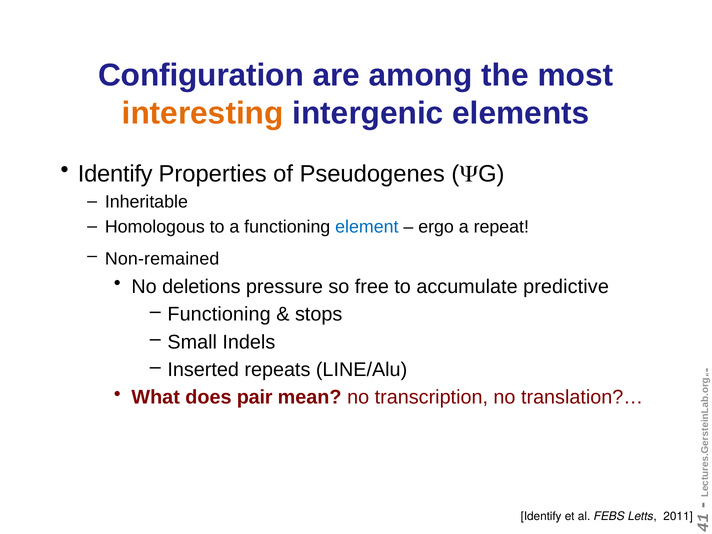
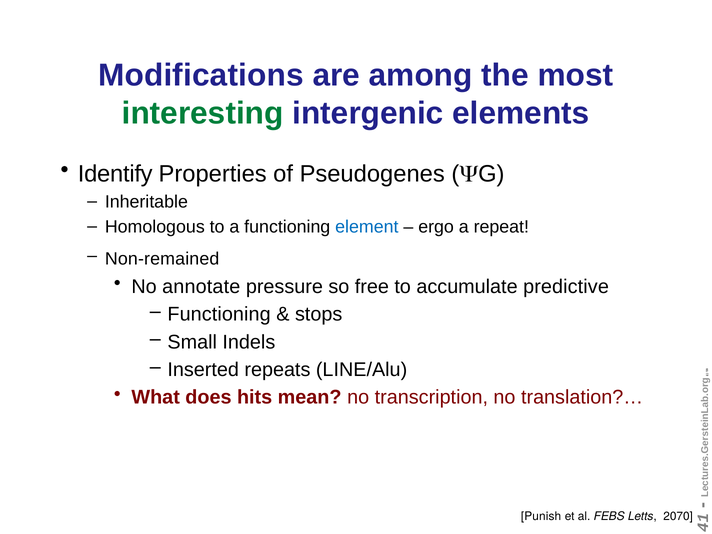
Configuration: Configuration -> Modifications
interesting colour: orange -> green
deletions: deletions -> annotate
pair: pair -> hits
Identify at (541, 516): Identify -> Punish
2011: 2011 -> 2070
